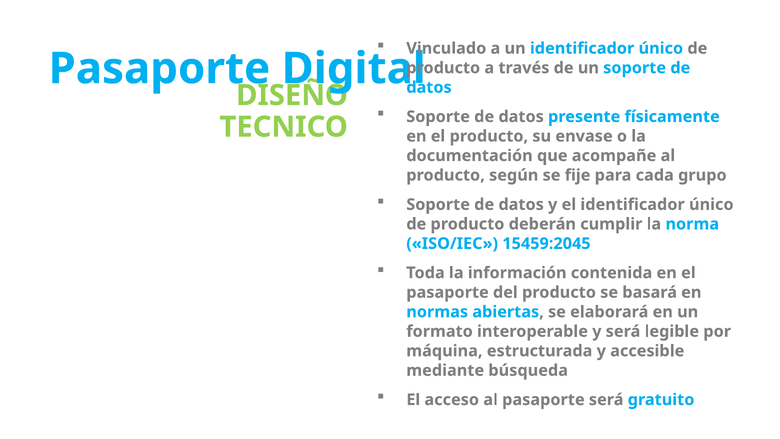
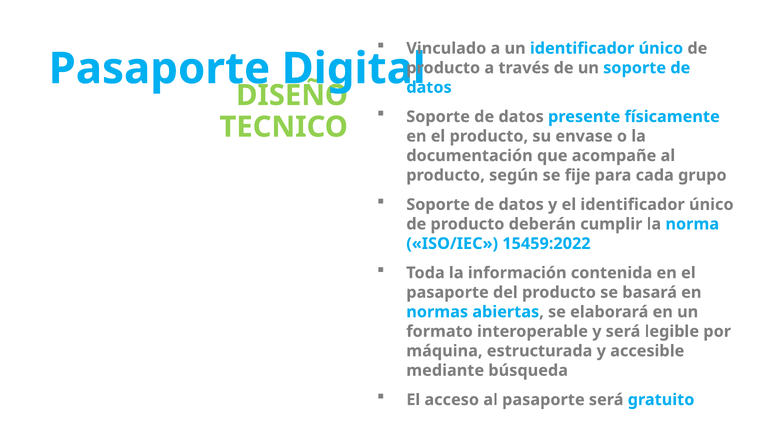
15459:2045: 15459:2045 -> 15459:2022
